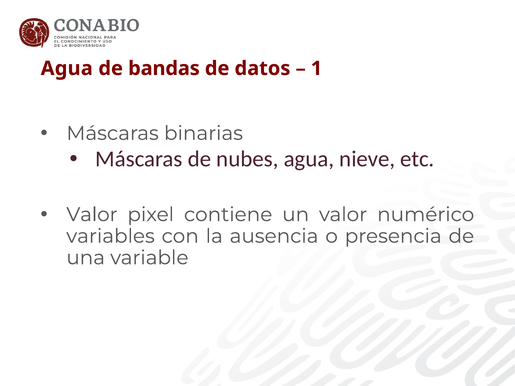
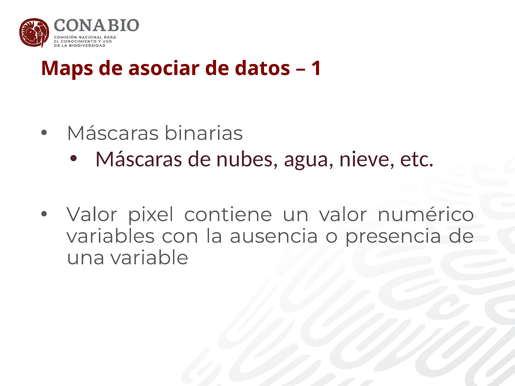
Agua at (67, 68): Agua -> Maps
bandas: bandas -> asociar
